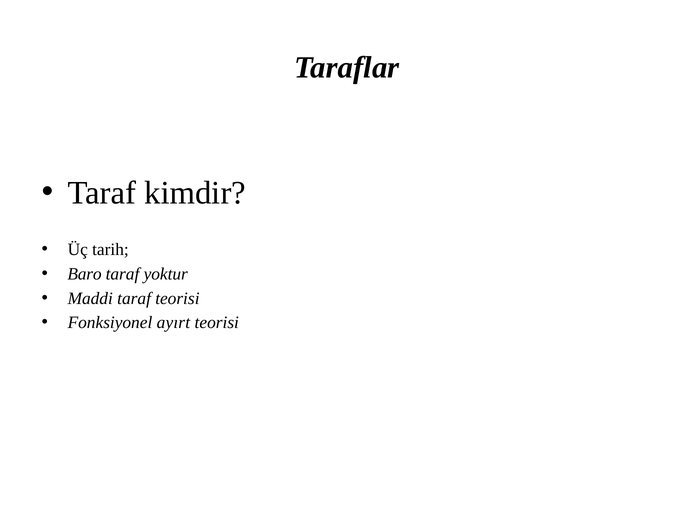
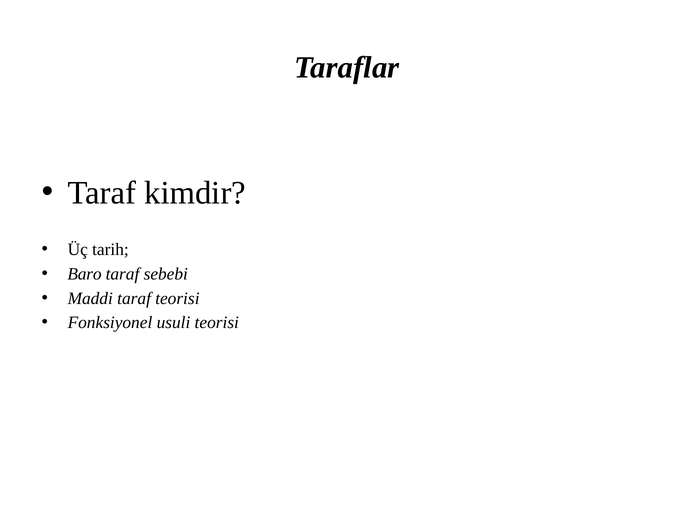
yoktur: yoktur -> sebebi
ayırt: ayırt -> usuli
